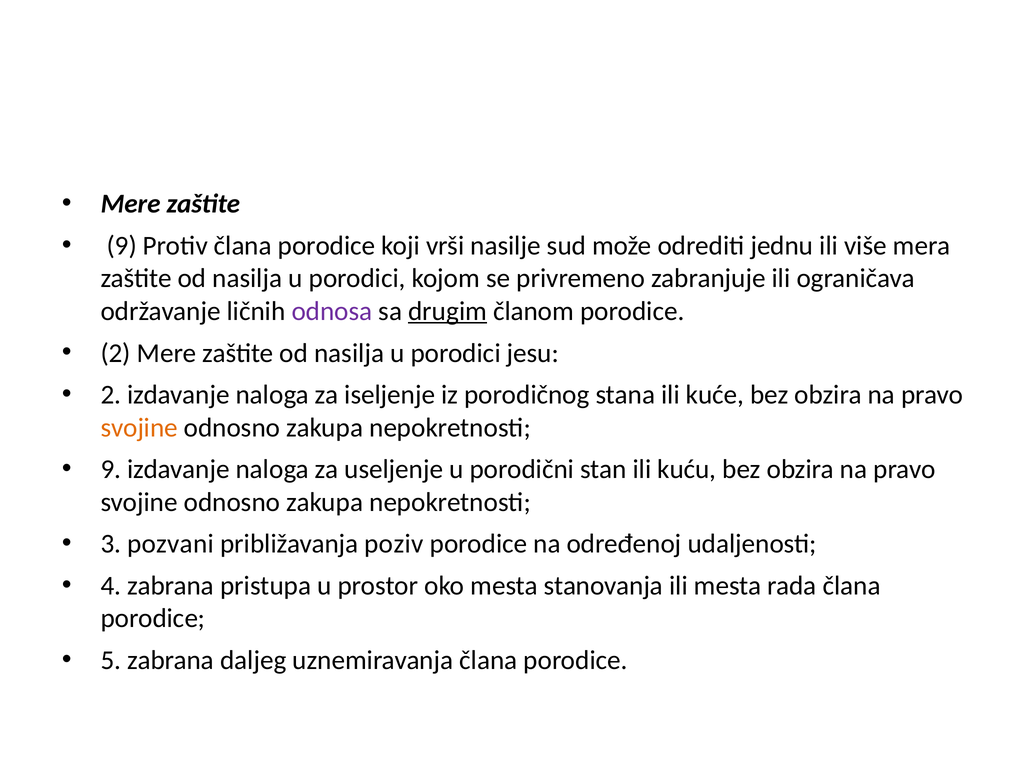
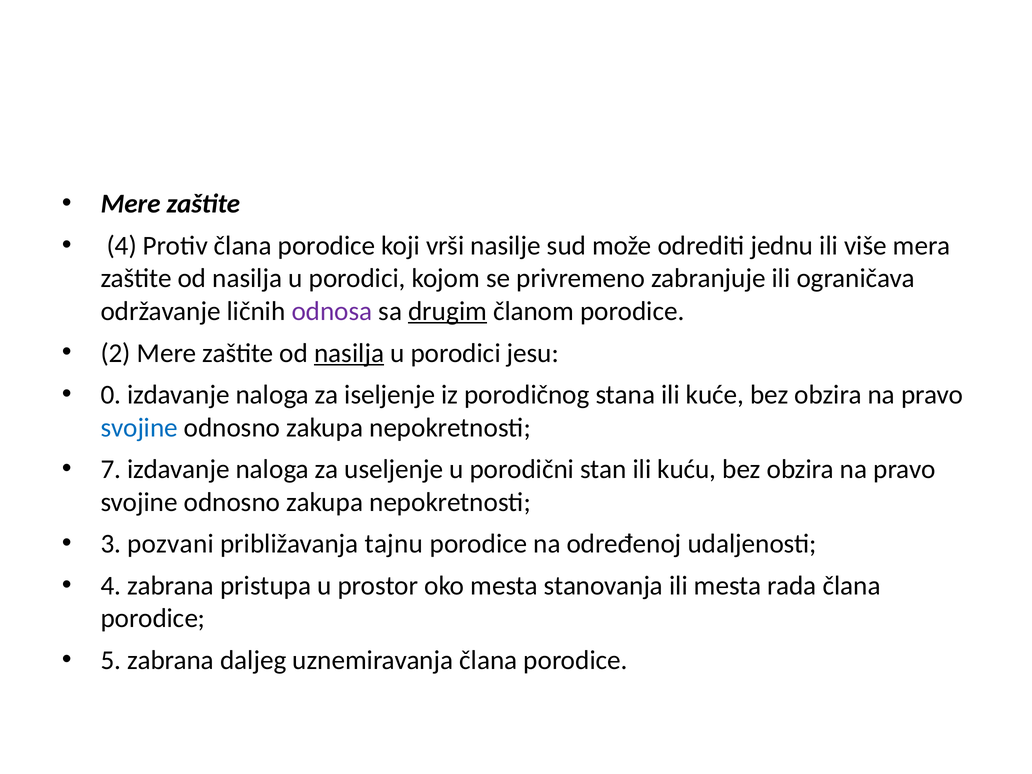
9 at (122, 246): 9 -> 4
nasilja at (349, 353) underline: none -> present
2 at (111, 395): 2 -> 0
svojine at (139, 428) colour: orange -> blue
9 at (111, 469): 9 -> 7
poziv: poziv -> tajnu
